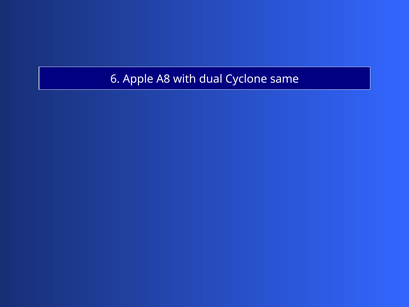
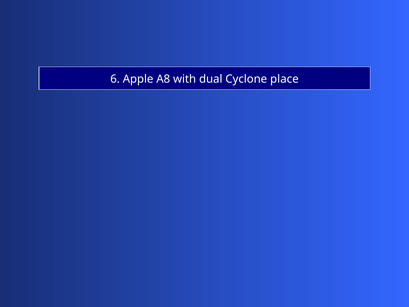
same: same -> place
